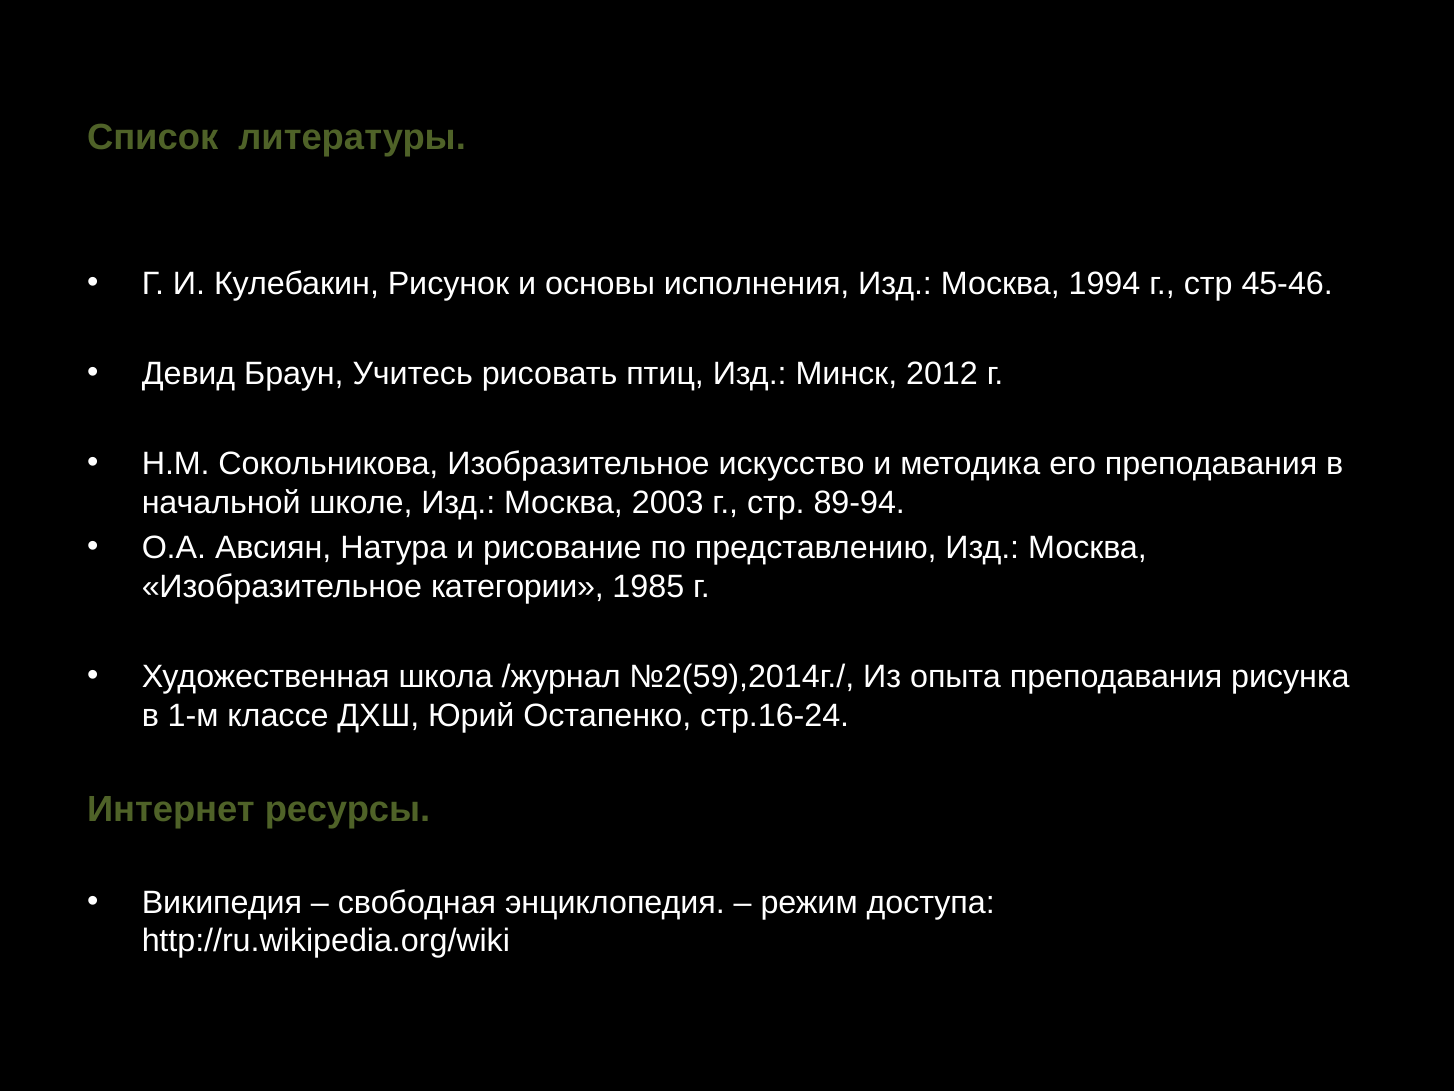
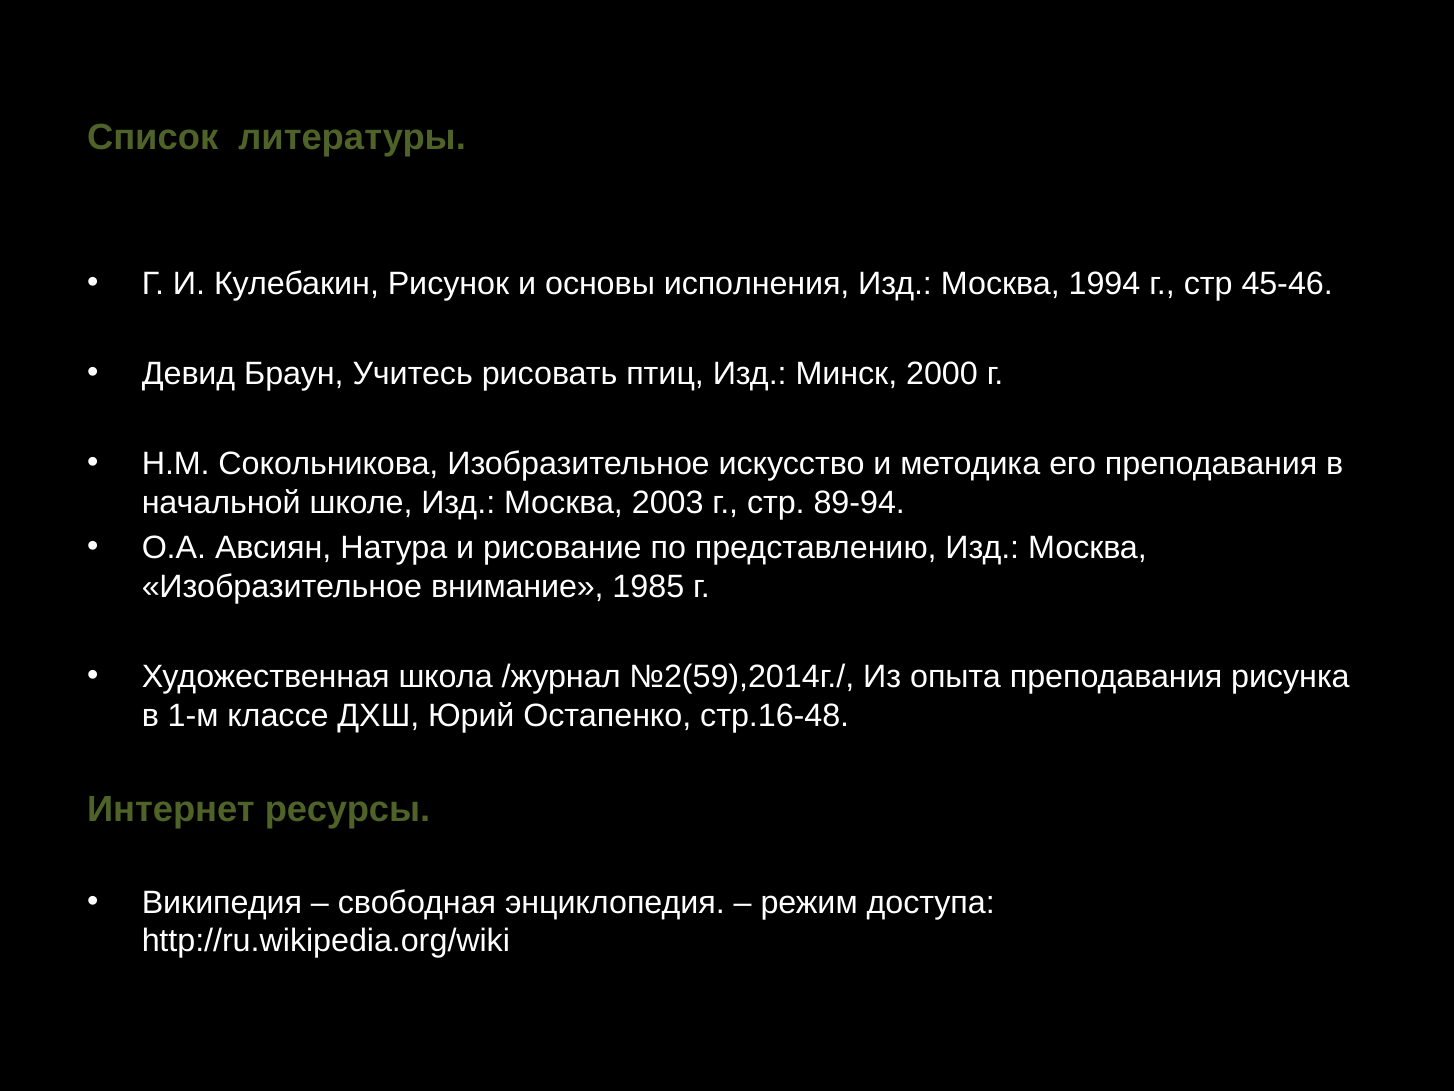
2012: 2012 -> 2000
категории: категории -> внимание
стр.16-24: стр.16-24 -> стр.16-48
